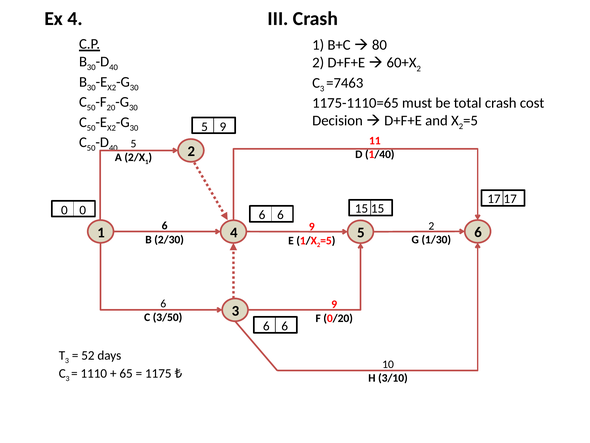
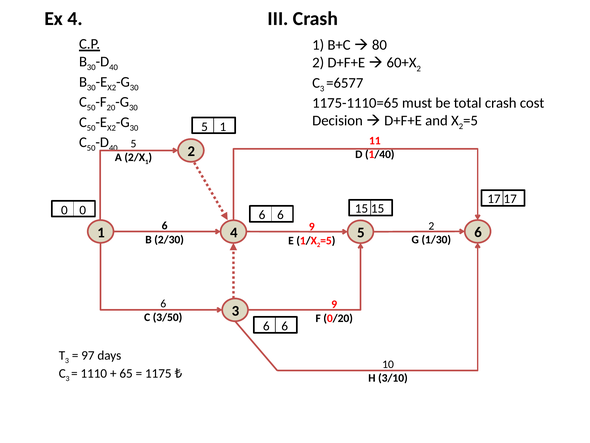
=7463: =7463 -> =6577
5 9: 9 -> 1
52: 52 -> 97
